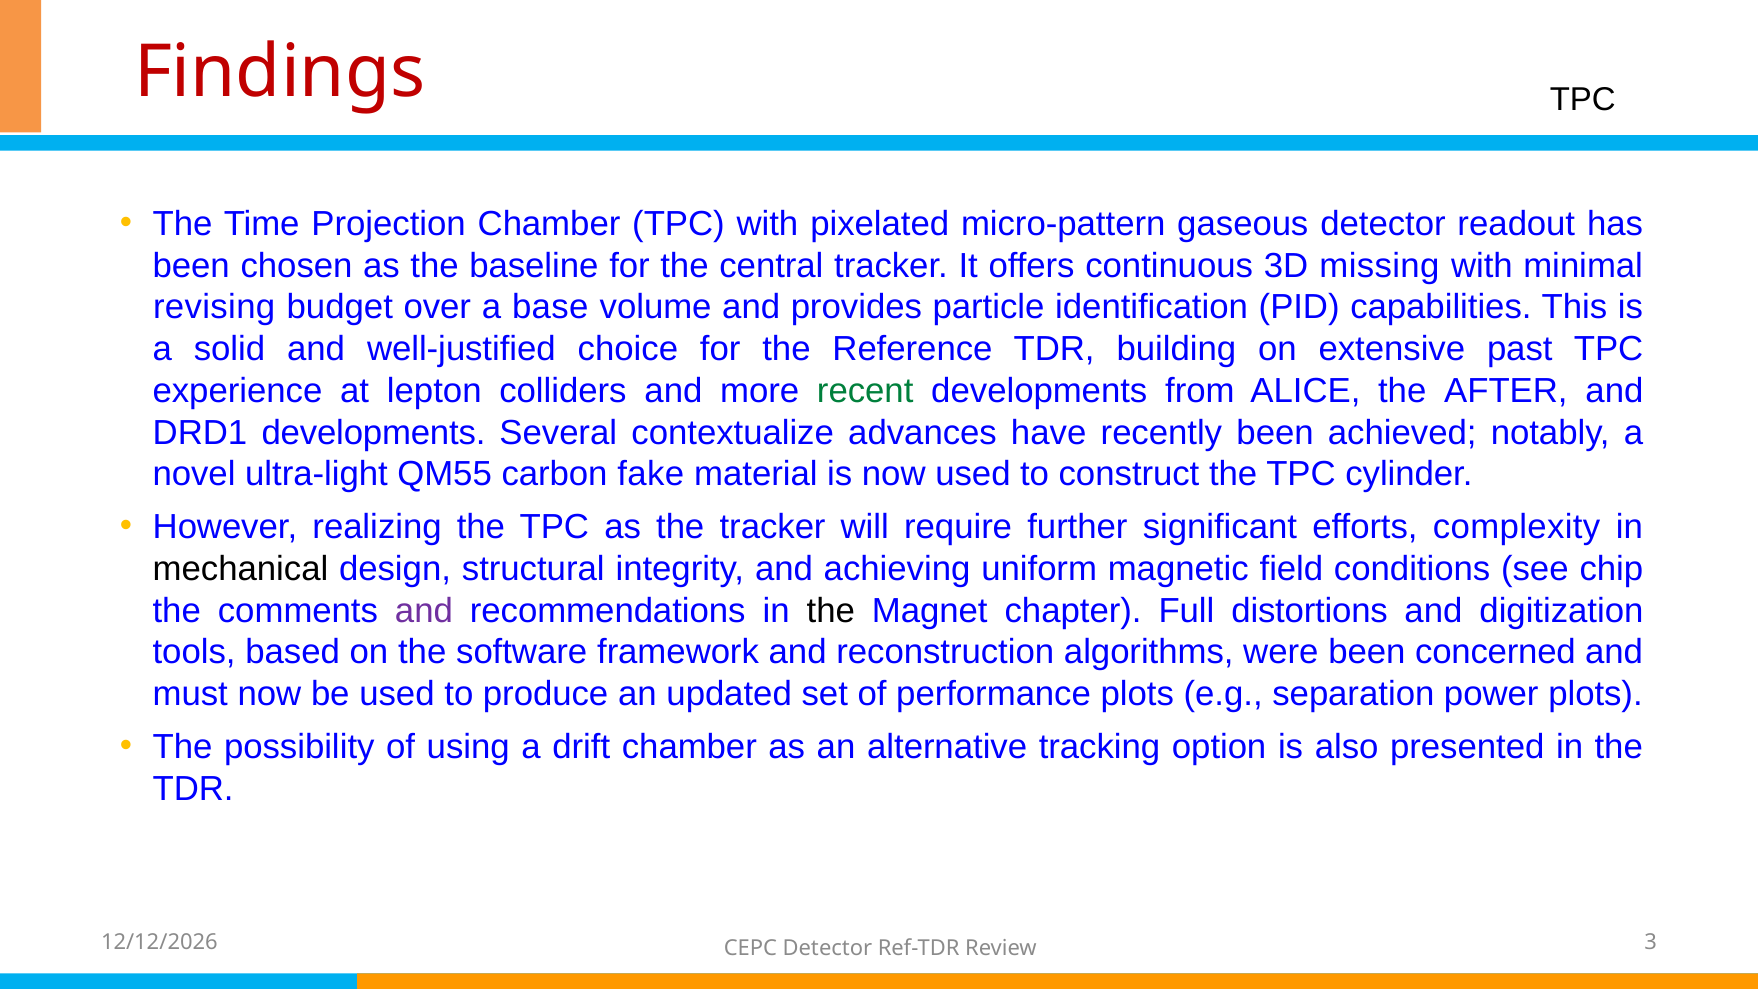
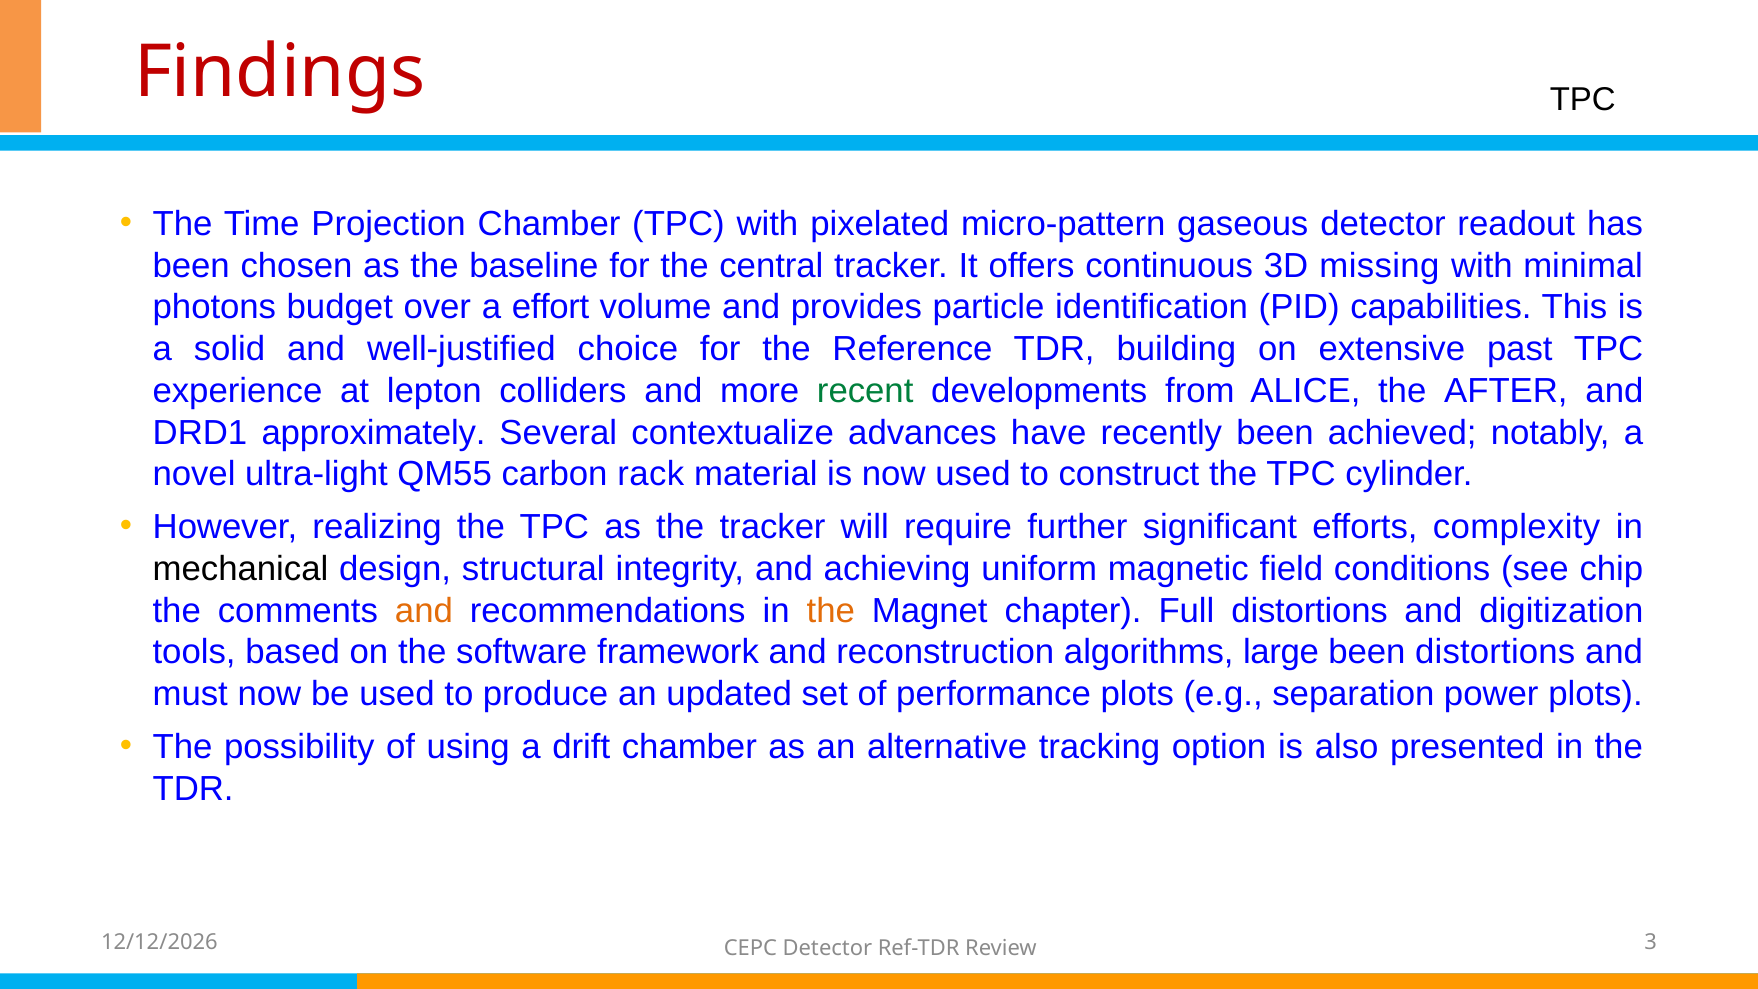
revising: revising -> photons
base: base -> effort
DRD1 developments: developments -> approximately
fake: fake -> rack
and at (424, 611) colour: purple -> orange
the at (831, 611) colour: black -> orange
were: were -> large
been concerned: concerned -> distortions
